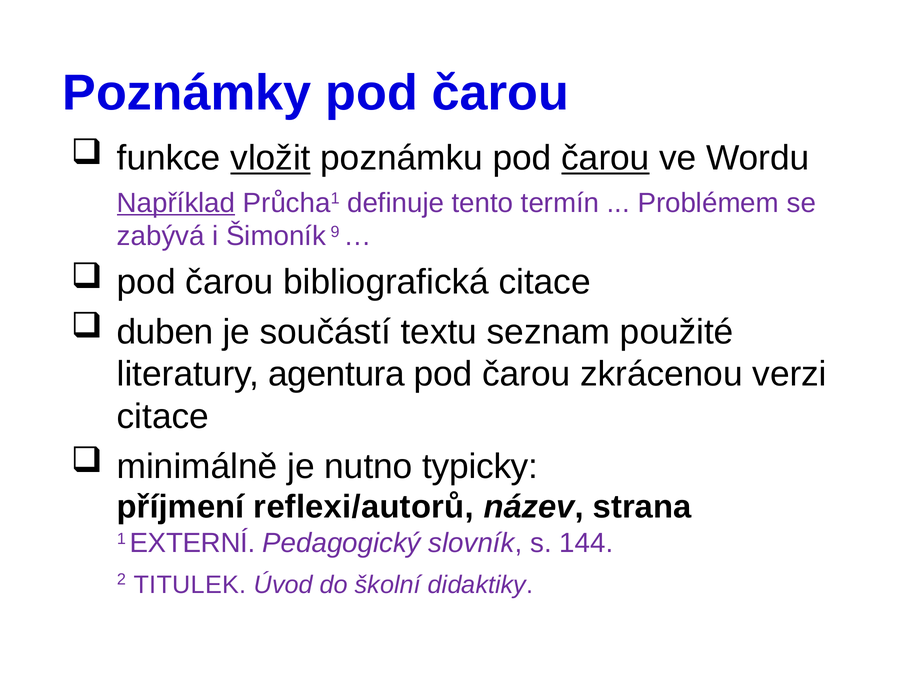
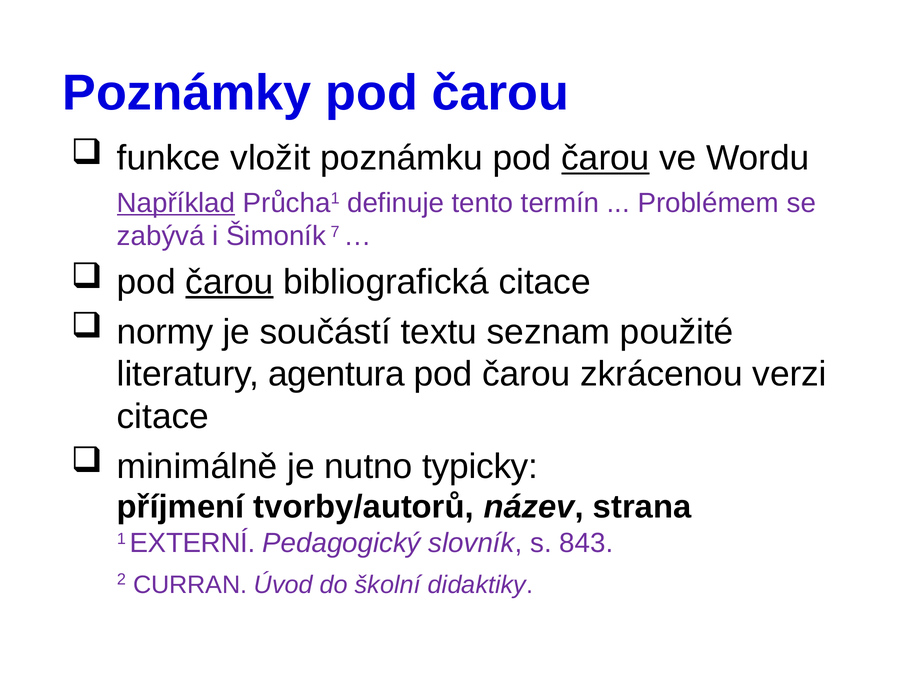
vložit underline: present -> none
9: 9 -> 7
čarou at (229, 282) underline: none -> present
duben: duben -> normy
reflexi/autorů: reflexi/autorů -> tvorby/autorů
144: 144 -> 843
TITULEK: TITULEK -> CURRAN
